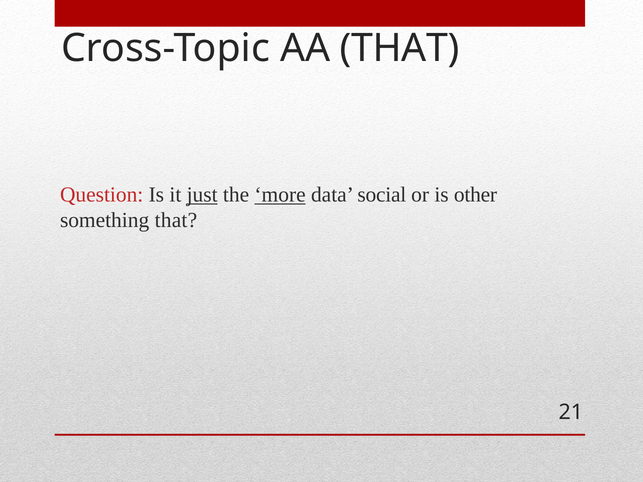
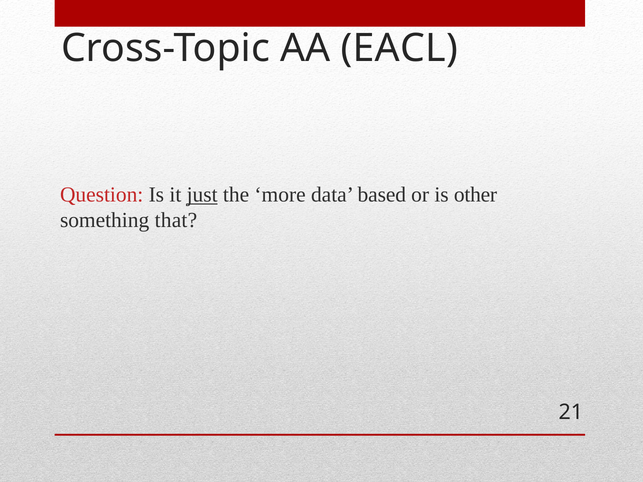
AA THAT: THAT -> EACL
more underline: present -> none
social: social -> based
